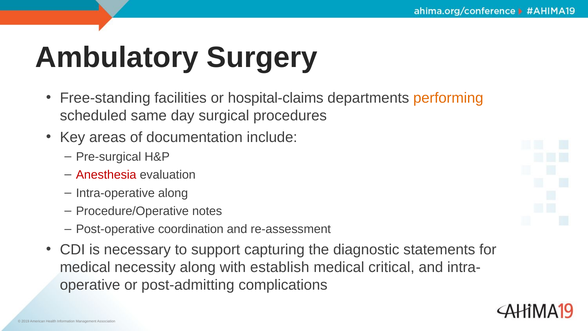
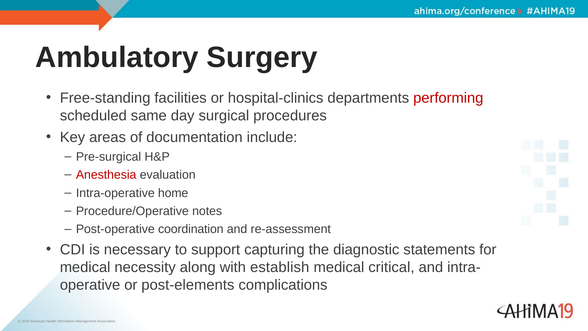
hospital-claims: hospital-claims -> hospital-clinics
performing colour: orange -> red
Intra-operative along: along -> home
post-admitting: post-admitting -> post-elements
